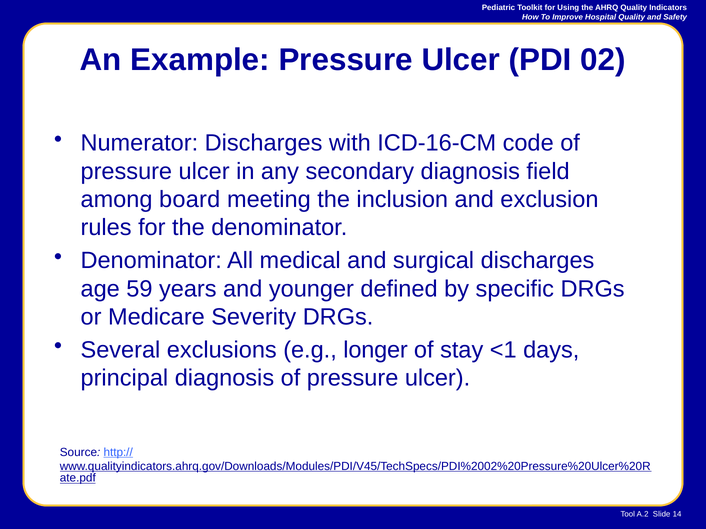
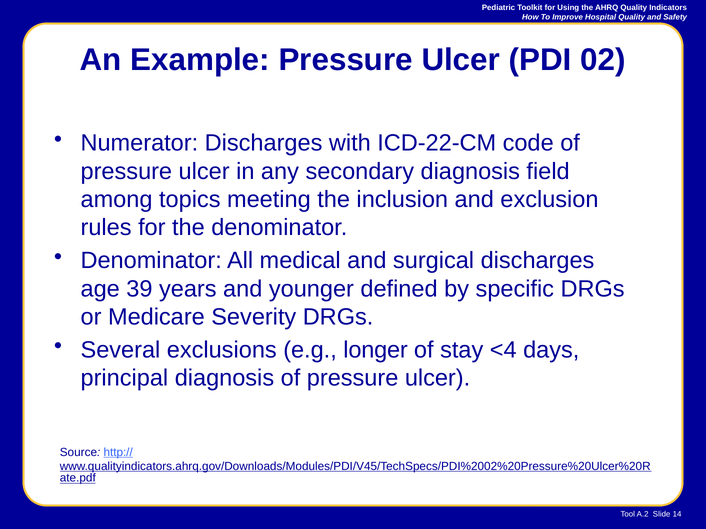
ICD-16-CM: ICD-16-CM -> ICD-22-CM
board: board -> topics
59: 59 -> 39
<1: <1 -> <4
